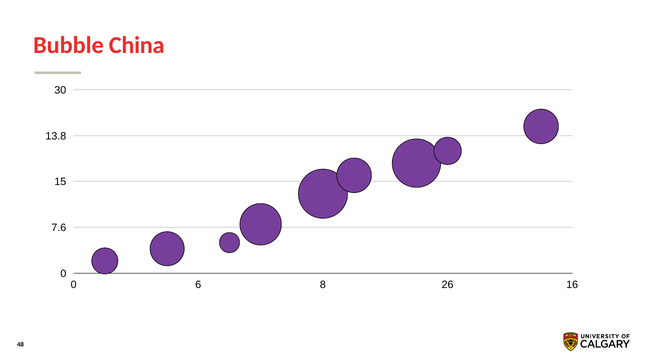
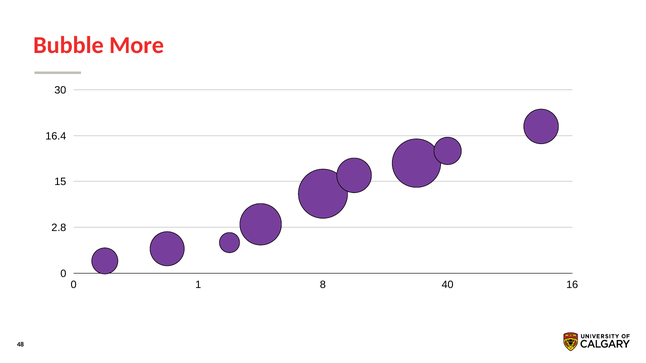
China: China -> More
13.8: 13.8 -> 16.4
7.6: 7.6 -> 2.8
6: 6 -> 1
26: 26 -> 40
